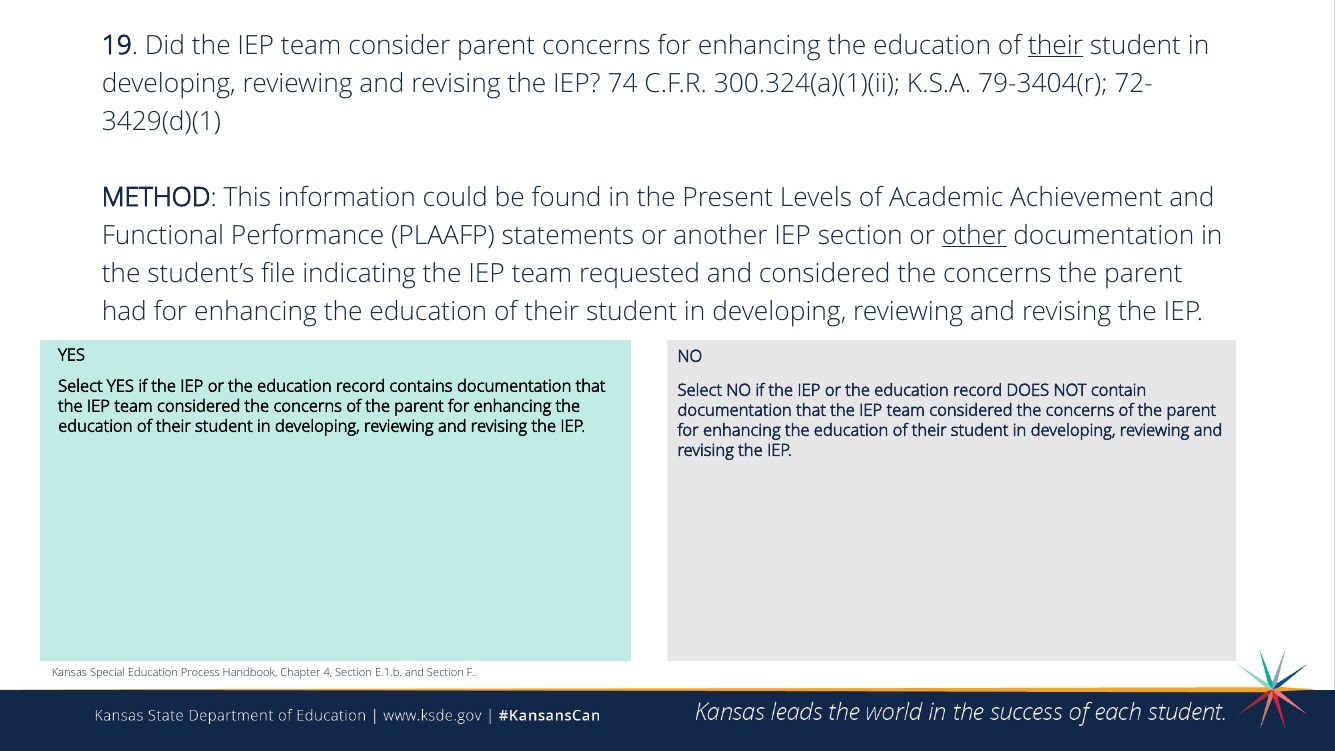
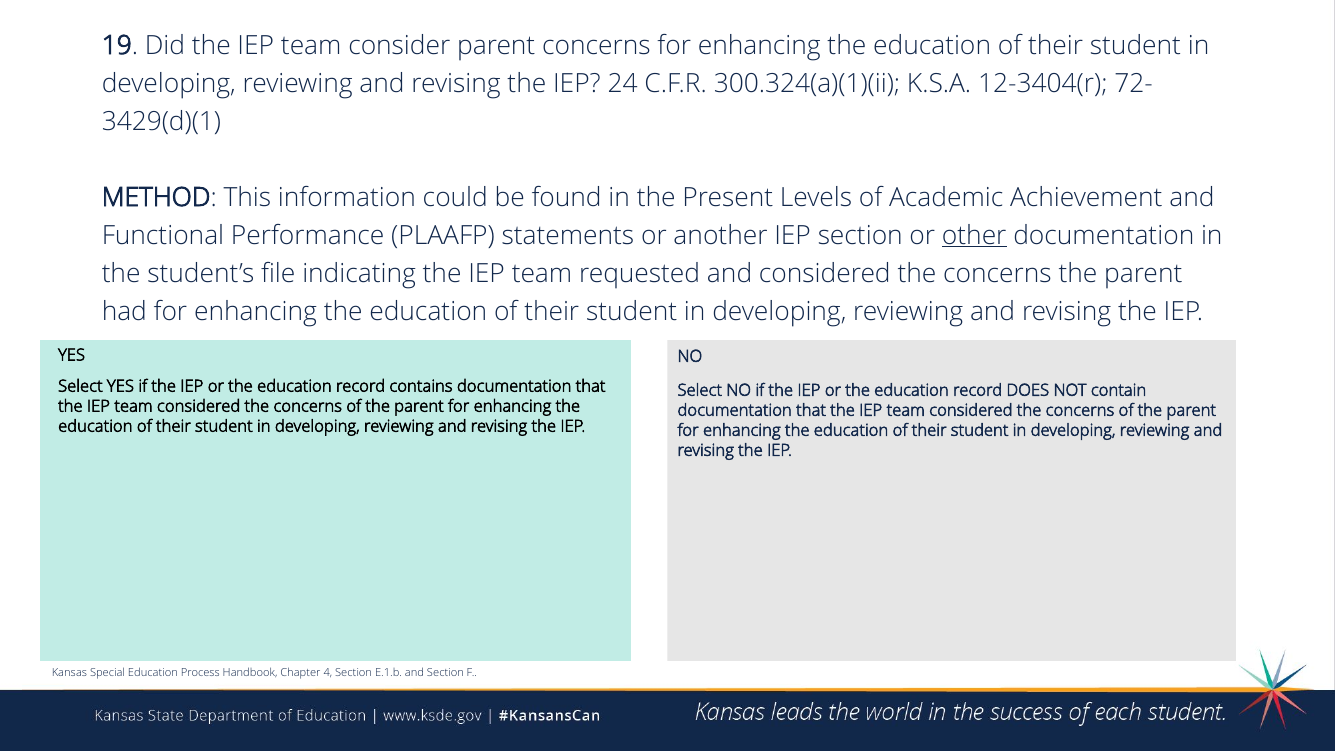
their at (1056, 45) underline: present -> none
74: 74 -> 24
79-3404(r: 79-3404(r -> 12-3404(r
